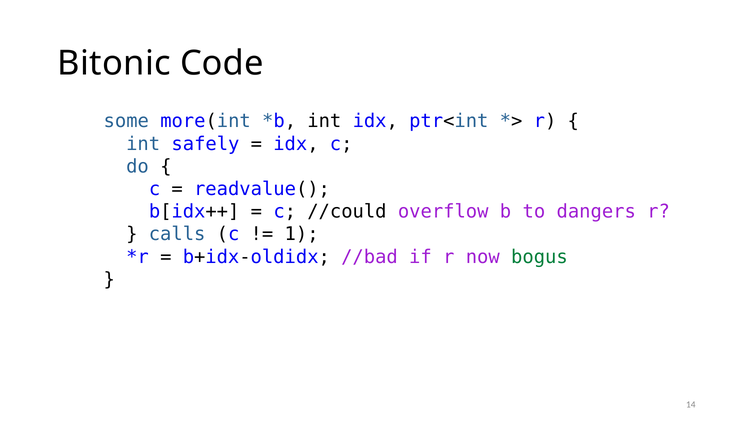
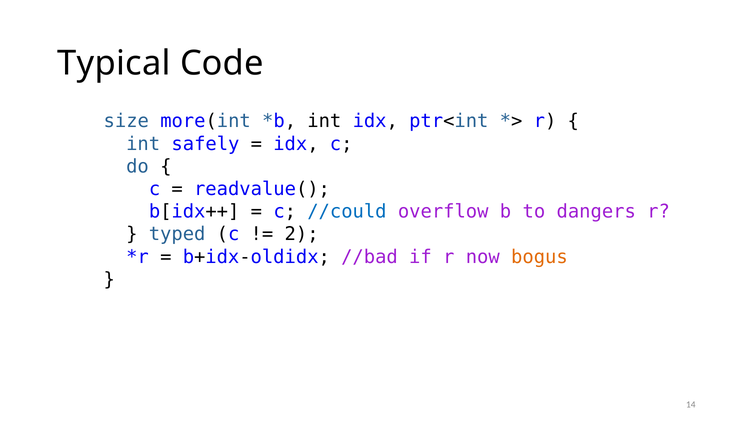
Bitonic: Bitonic -> Typical
some: some -> size
//could colour: black -> blue
calls: calls -> typed
1: 1 -> 2
bogus colour: green -> orange
